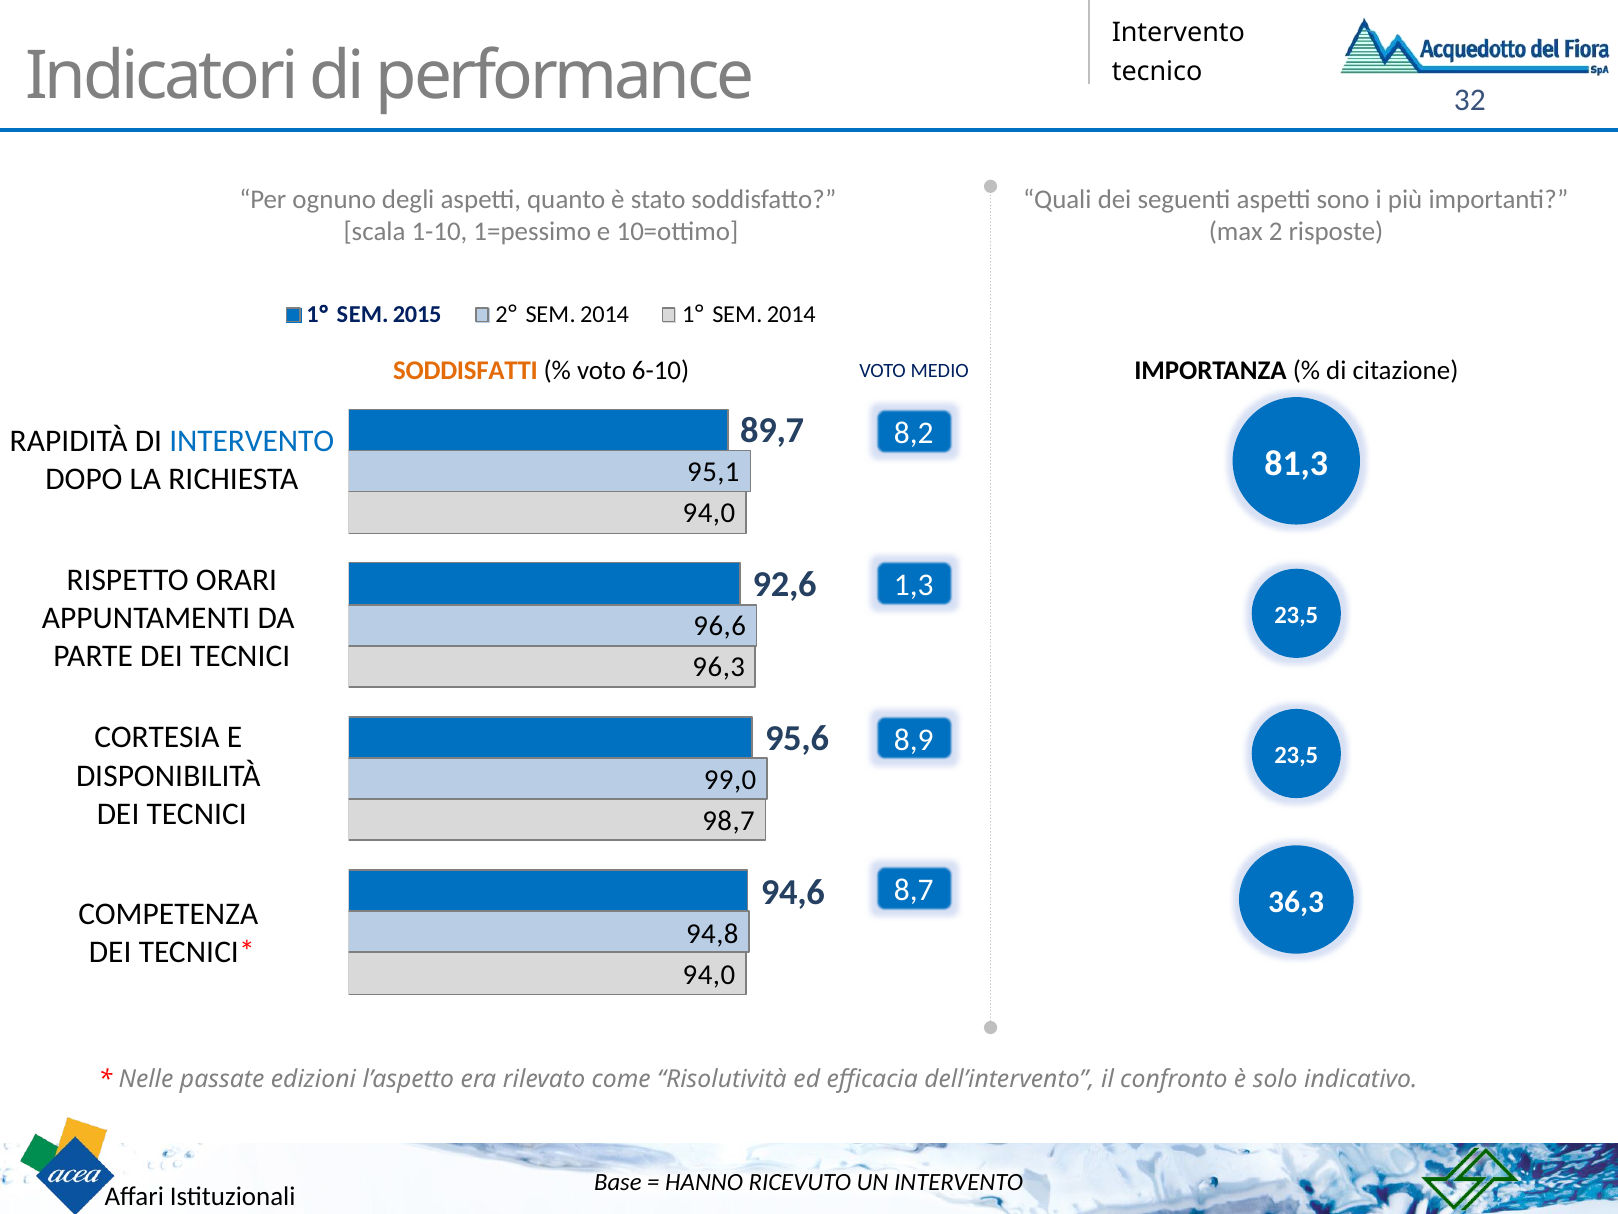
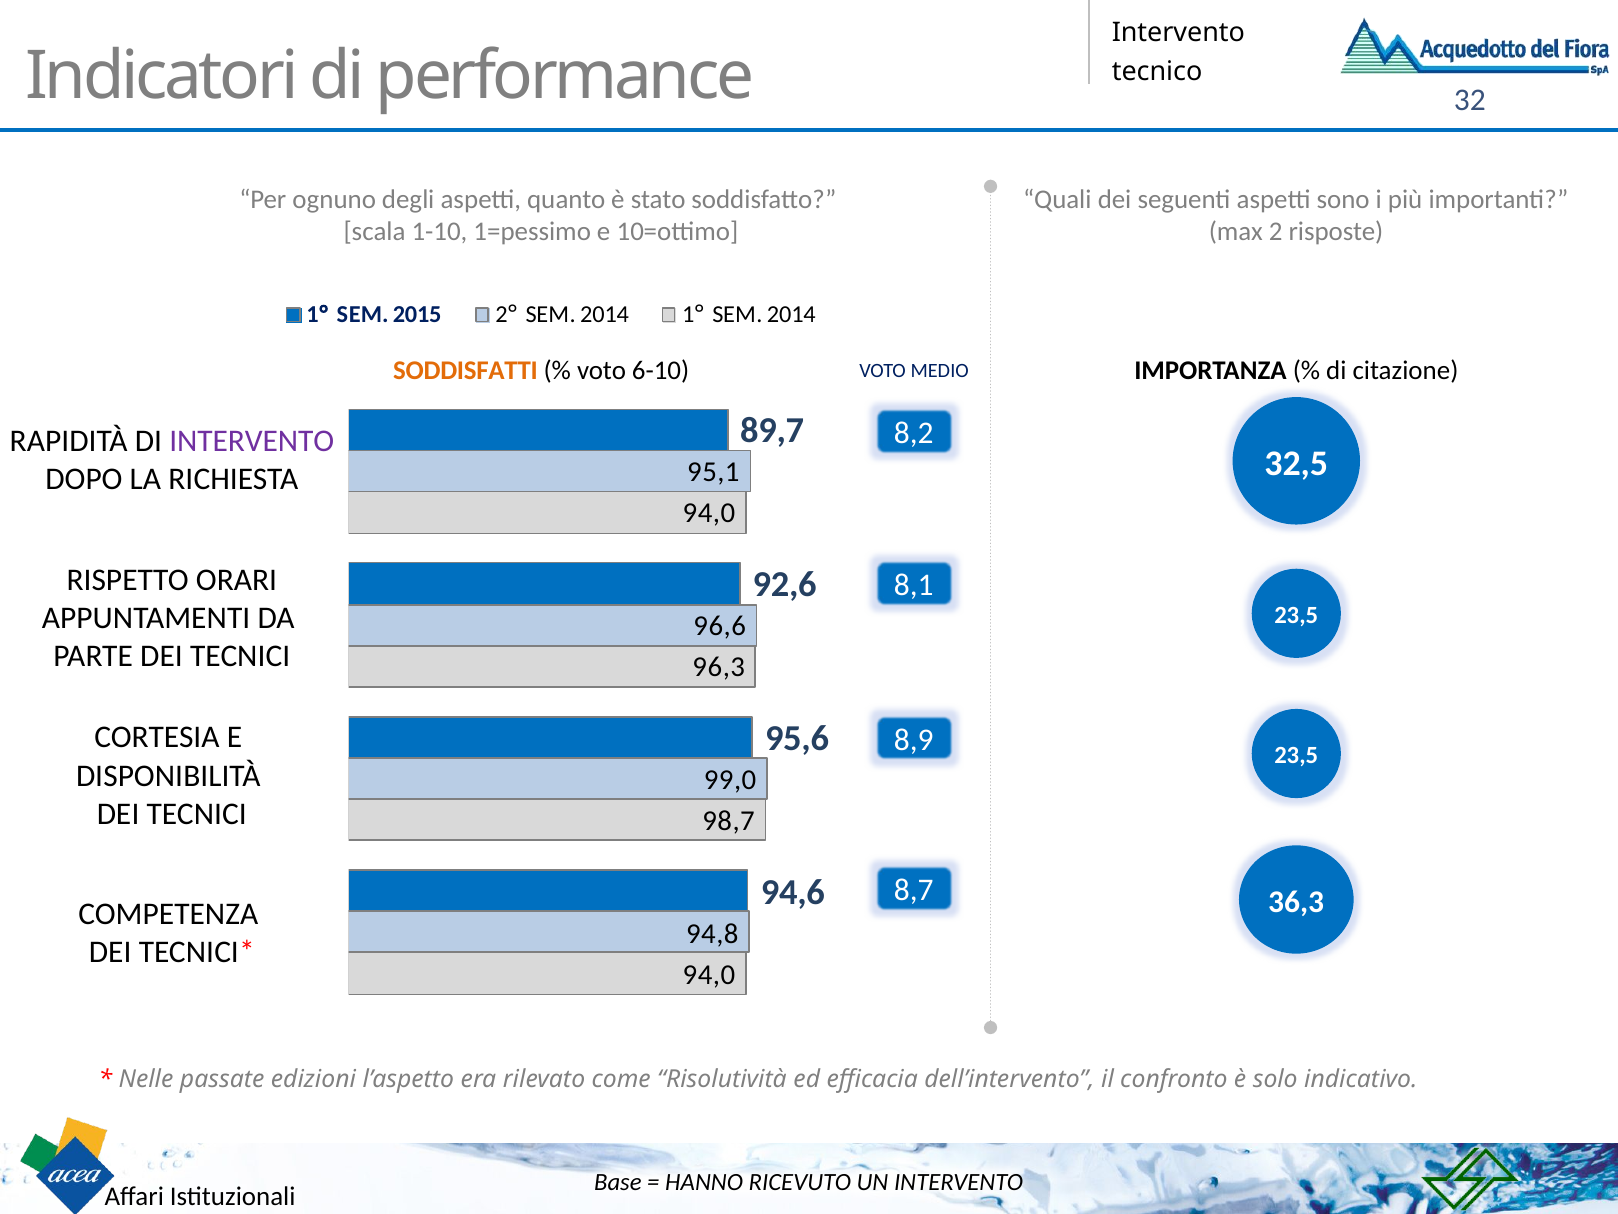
INTERVENTO at (252, 441) colour: blue -> purple
81,3: 81,3 -> 32,5
1,3: 1,3 -> 8,1
